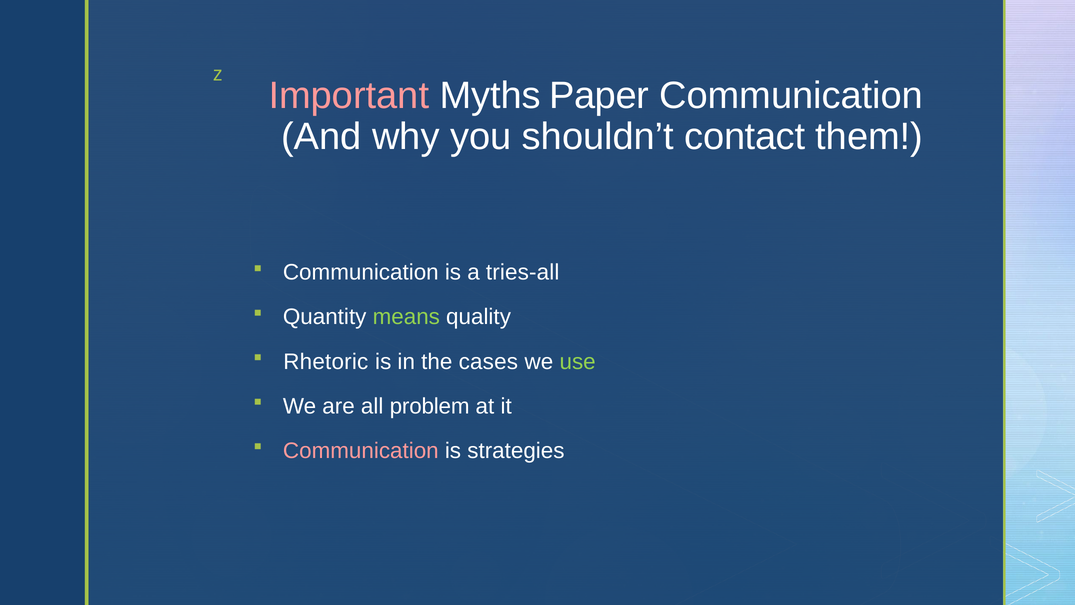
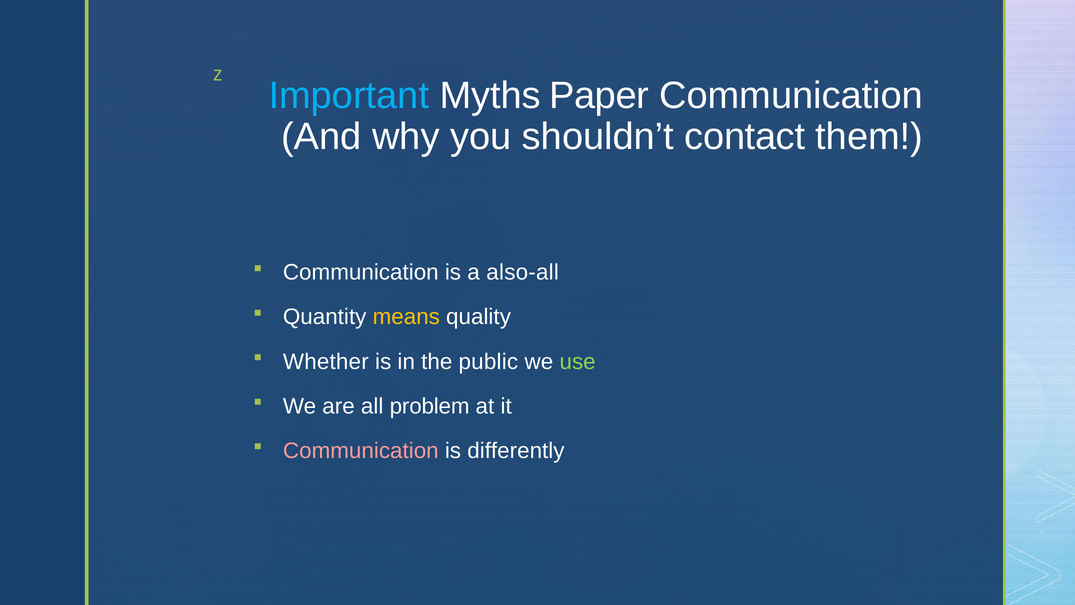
Important colour: pink -> light blue
tries-all: tries-all -> also-all
means colour: light green -> yellow
Rhetoric: Rhetoric -> Whether
cases: cases -> public
strategies: strategies -> differently
